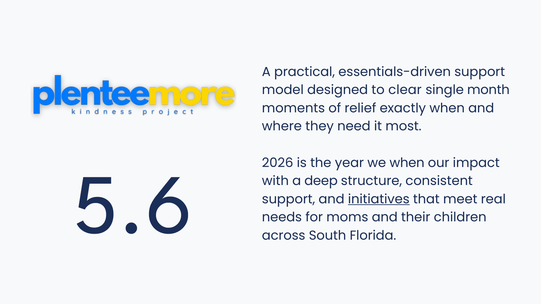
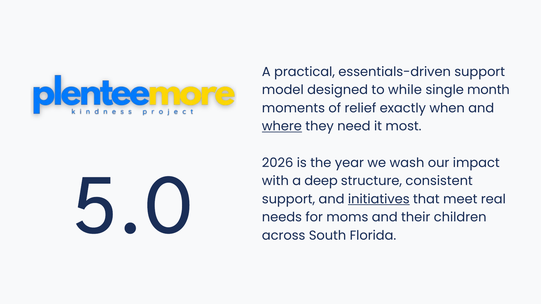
clear: clear -> while
where underline: none -> present
we when: when -> wash
5.6: 5.6 -> 5.0
